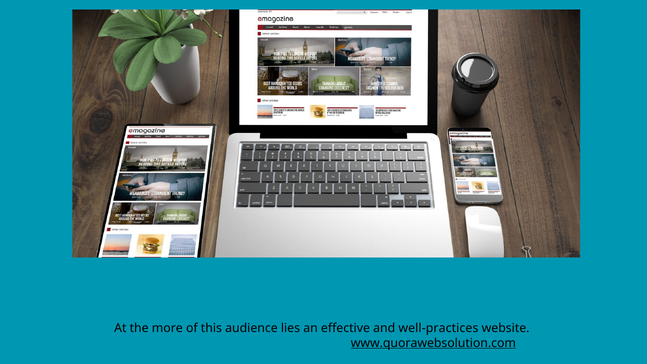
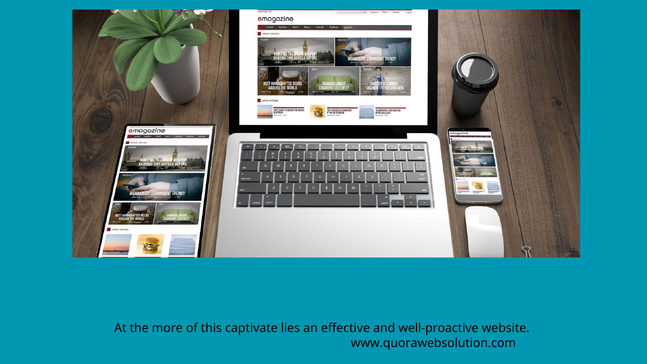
audience: audience -> captivate
well-practices: well-practices -> well-proactive
www.quorawebsolution.com underline: present -> none
